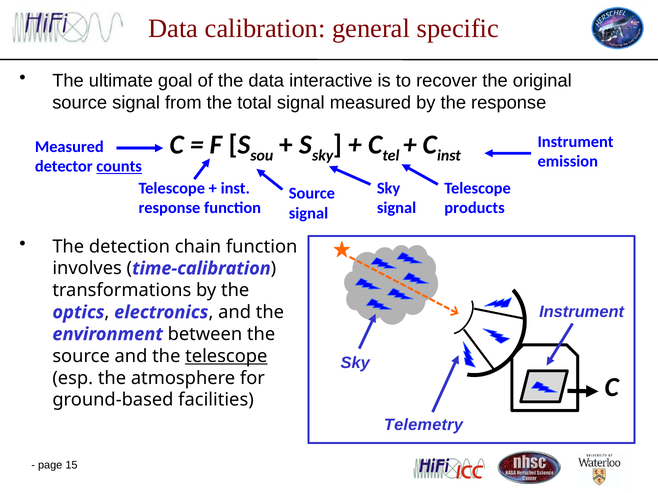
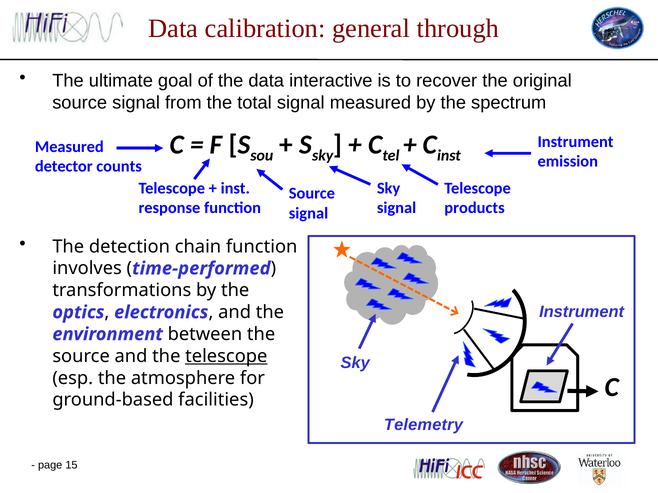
specific: specific -> through
the response: response -> spectrum
counts underline: present -> none
time-calibration: time-calibration -> time-performed
